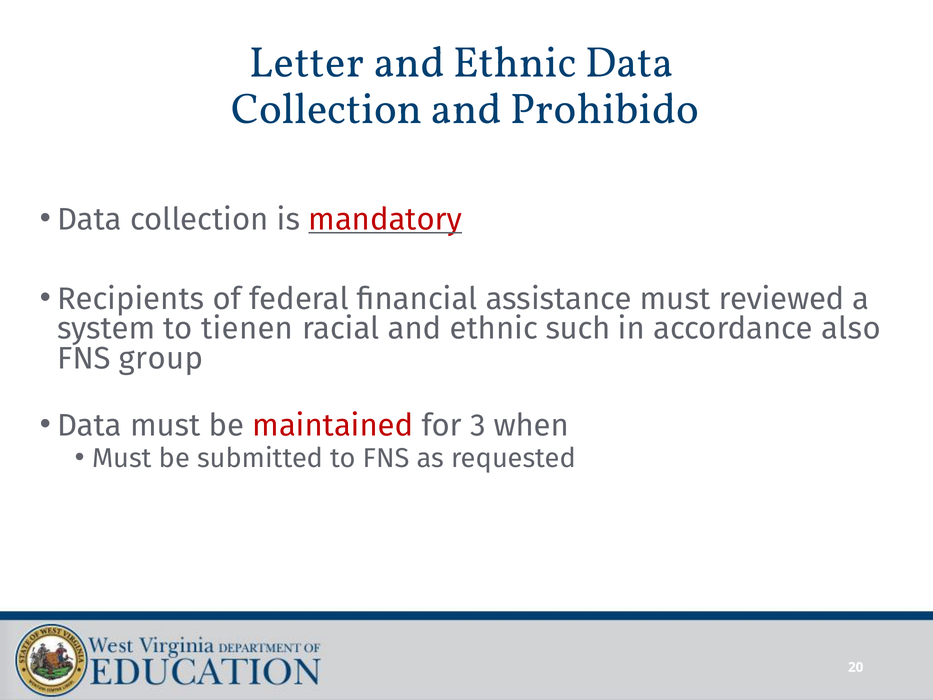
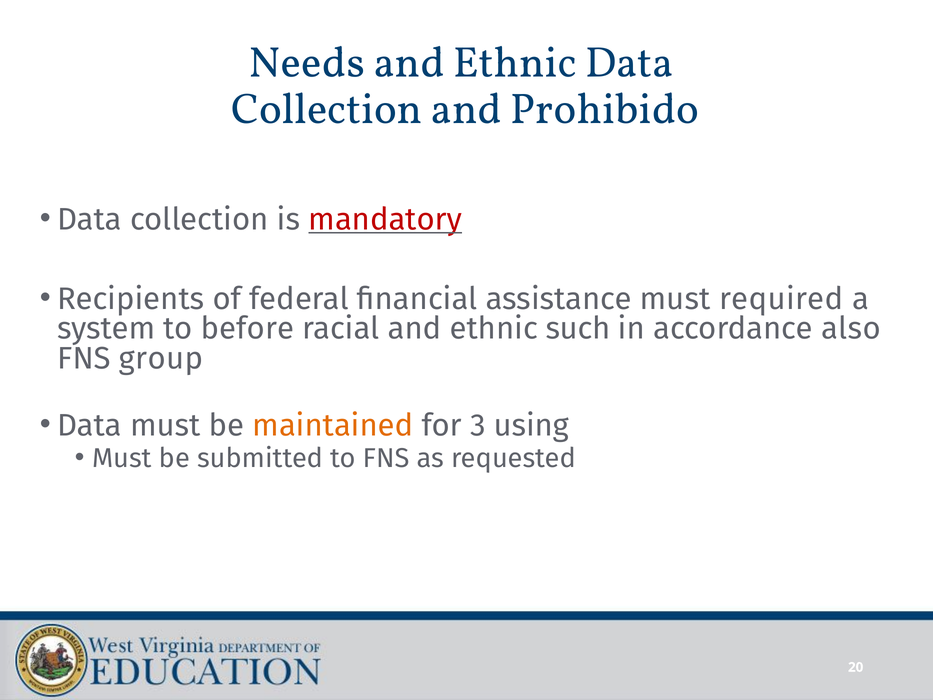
Letter: Letter -> Needs
reviewed: reviewed -> required
tienen: tienen -> before
maintained colour: red -> orange
when: when -> using
